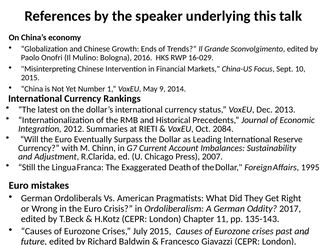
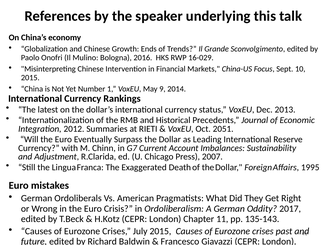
2084: 2084 -> 2051
